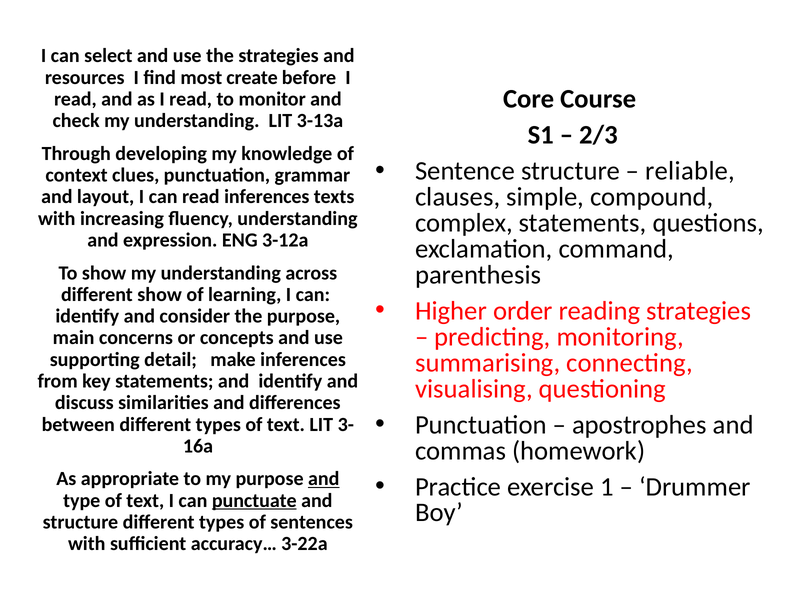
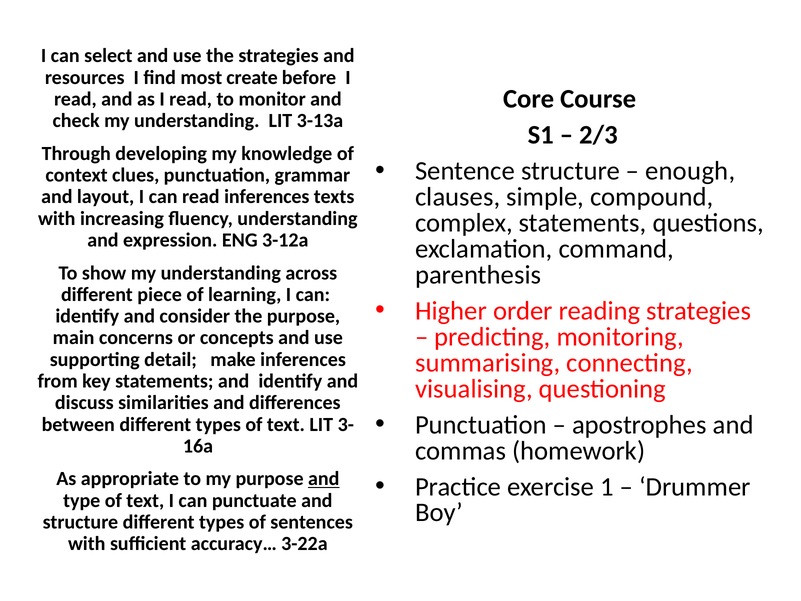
reliable: reliable -> enough
different show: show -> piece
punctuate underline: present -> none
